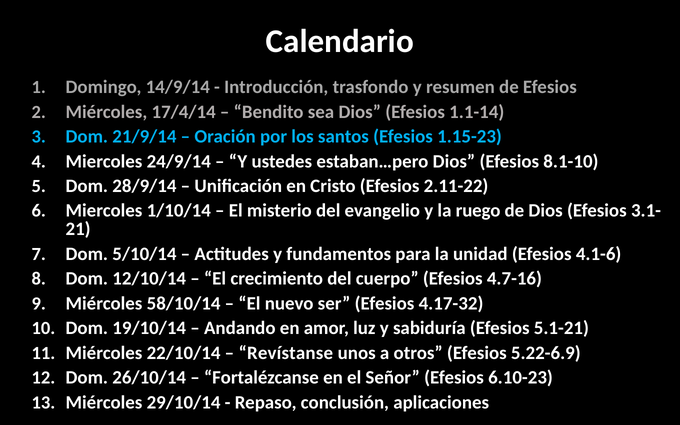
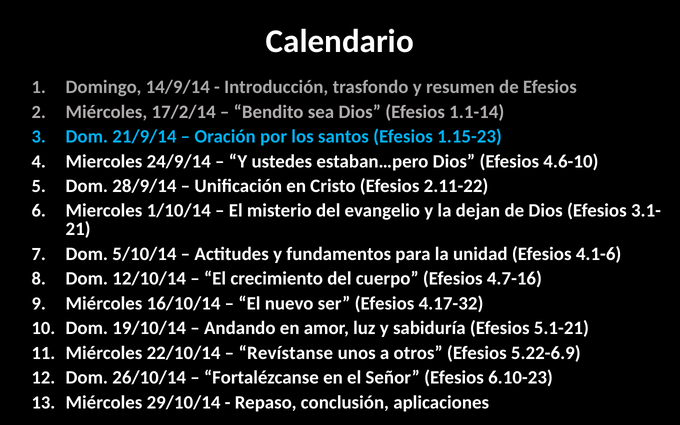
17/4/14: 17/4/14 -> 17/2/14
8.1-10: 8.1-10 -> 4.6-10
ruego: ruego -> dejan
58/10/14: 58/10/14 -> 16/10/14
